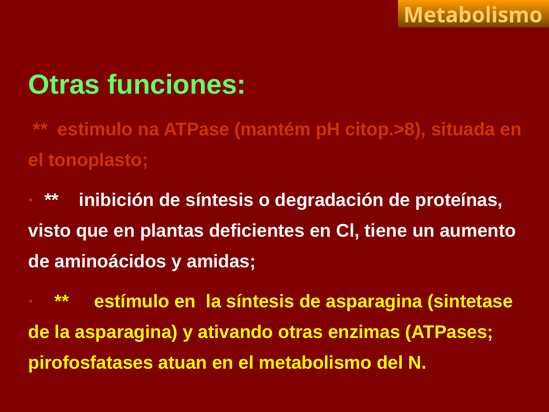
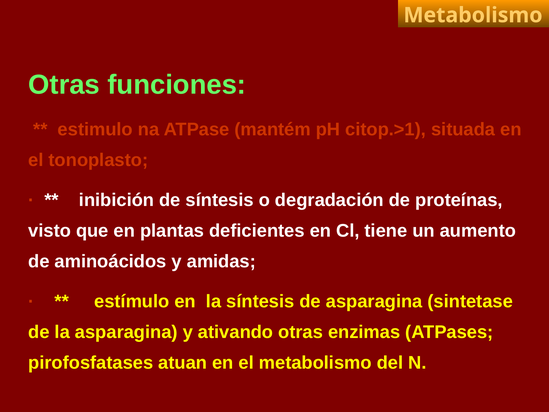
citop.>8: citop.>8 -> citop.>1
